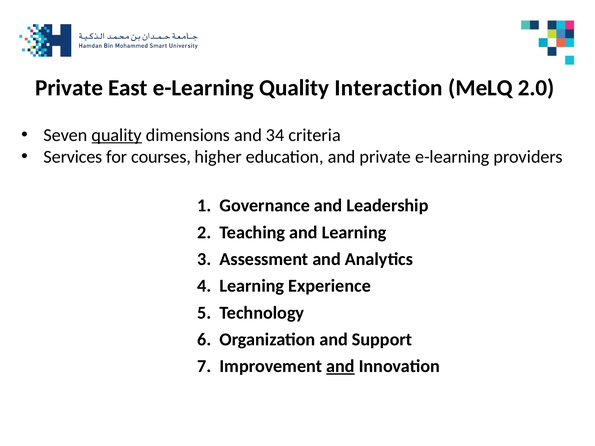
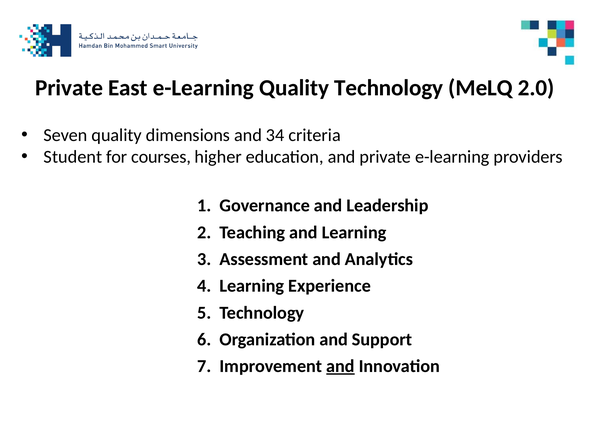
Quality Interaction: Interaction -> Technology
quality at (117, 135) underline: present -> none
Services: Services -> Student
